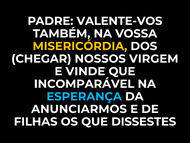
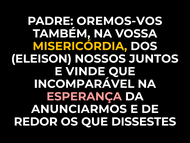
VALENTE-VOS: VALENTE-VOS -> OREMOS-VOS
CHEGAR: CHEGAR -> ELEISON
VIRGEM: VIRGEM -> JUNTOS
ESPERANÇA colour: light blue -> pink
FILHAS: FILHAS -> REDOR
